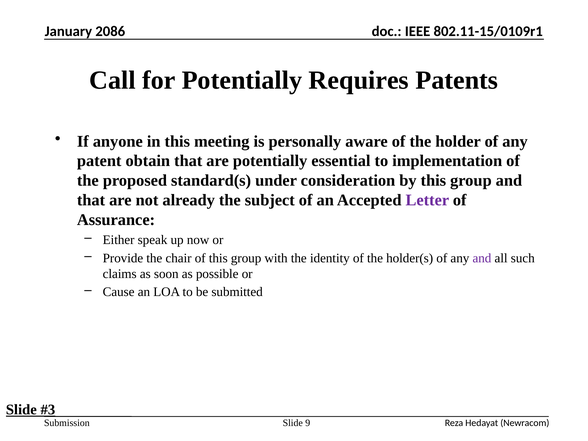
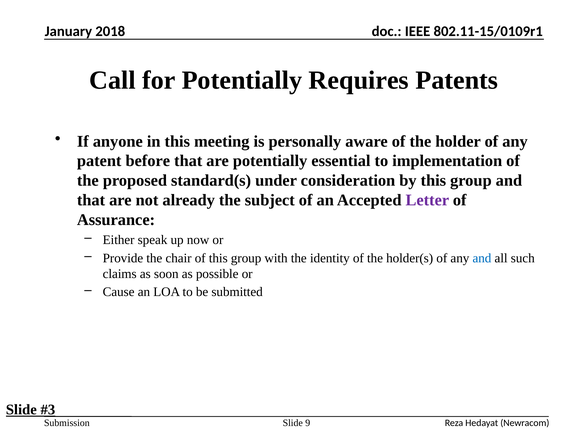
2086: 2086 -> 2018
obtain: obtain -> before
and at (482, 258) colour: purple -> blue
